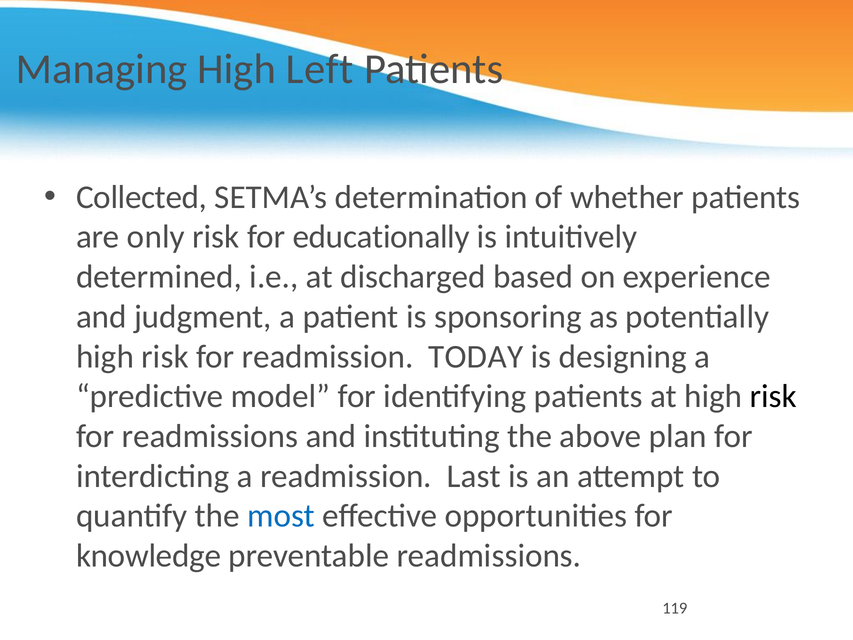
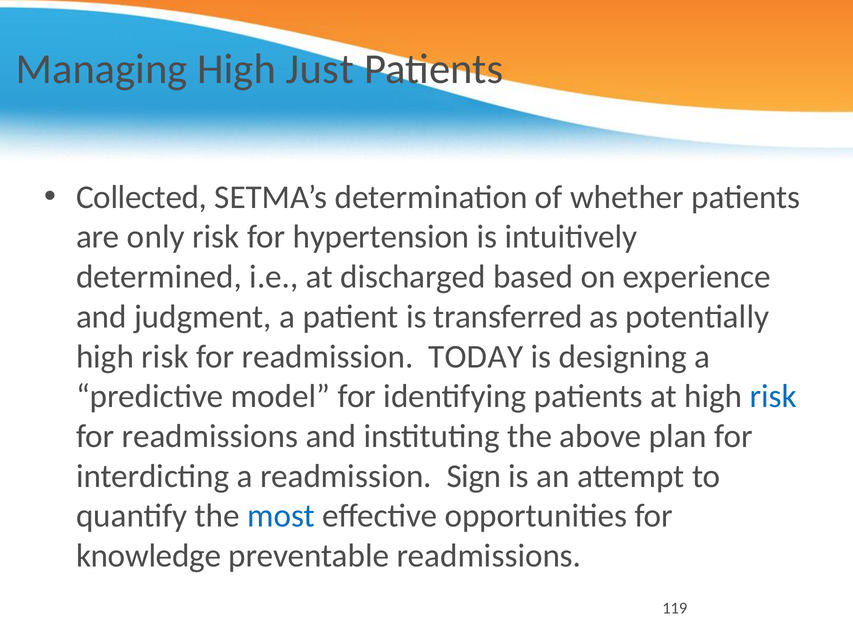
Left: Left -> Just
educationally: educationally -> hypertension
sponsoring: sponsoring -> transferred
risk at (773, 396) colour: black -> blue
Last: Last -> Sign
